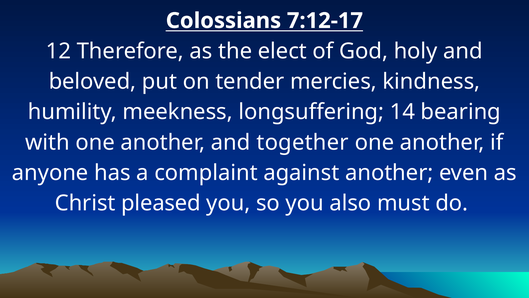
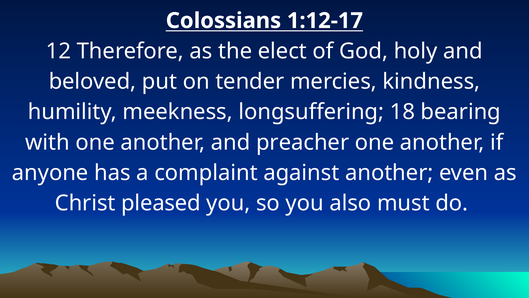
7:12-17: 7:12-17 -> 1:12-17
14: 14 -> 18
together: together -> preacher
